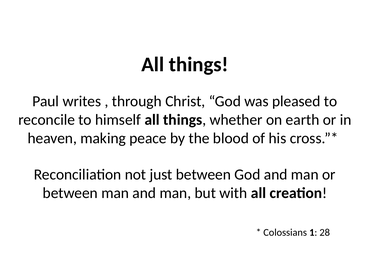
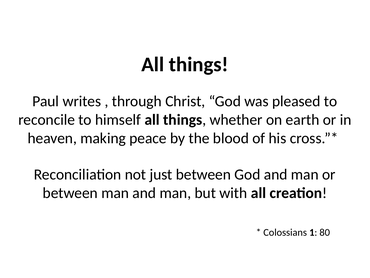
28: 28 -> 80
